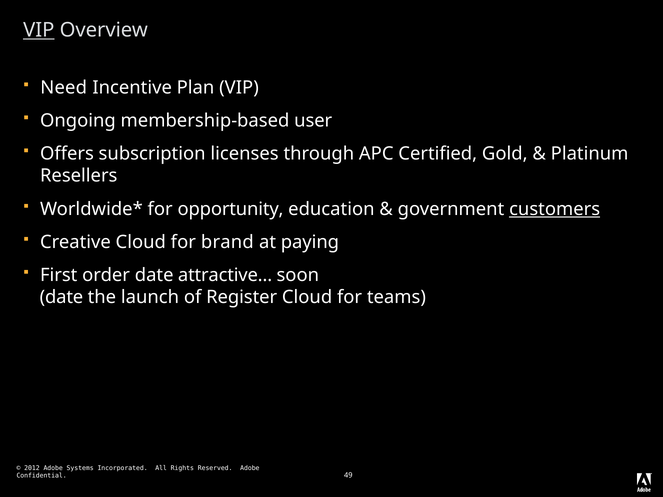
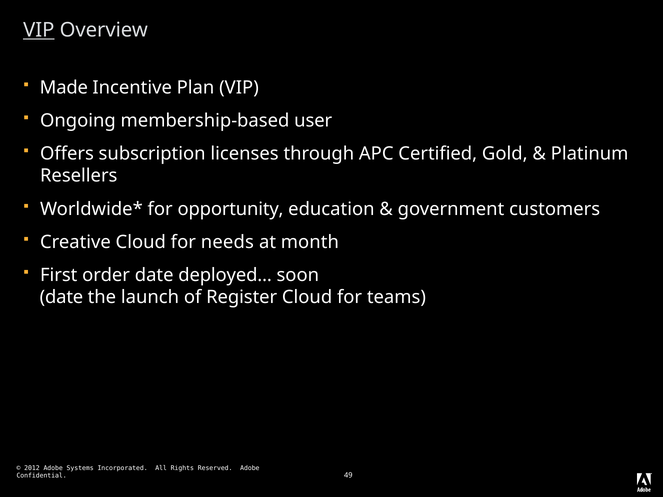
Need: Need -> Made
customers underline: present -> none
brand: brand -> needs
paying: paying -> month
attractive…: attractive… -> deployed…
